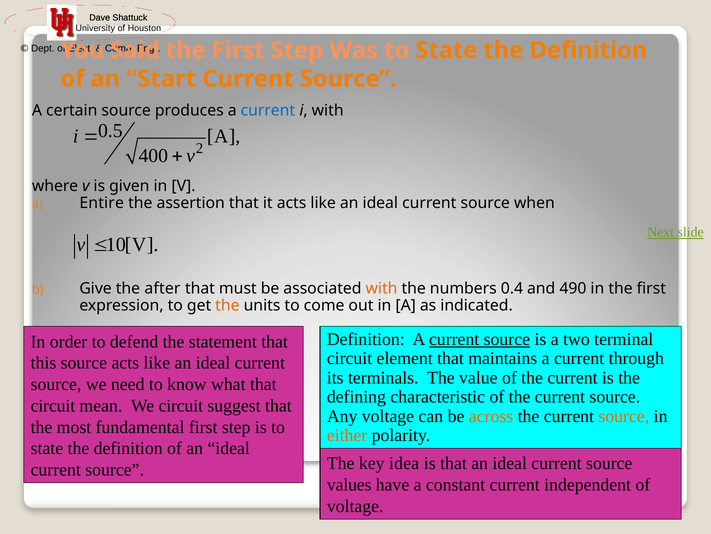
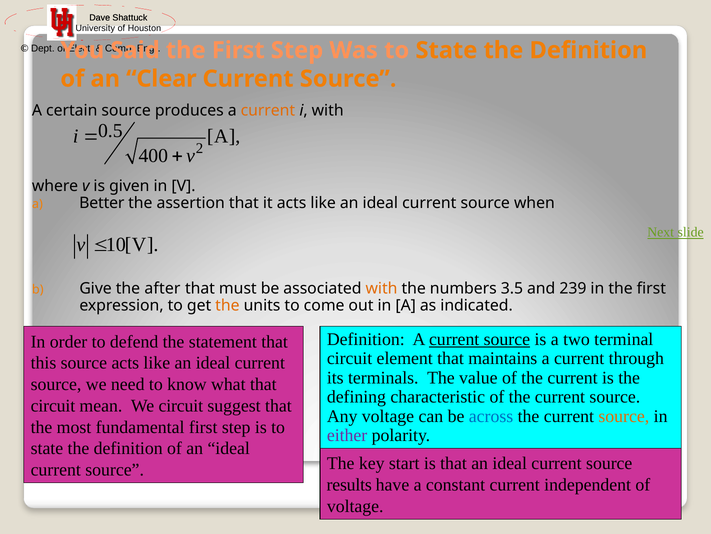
Start: Start -> Clear
current at (268, 110) colour: blue -> orange
Entire: Entire -> Better
0.4: 0.4 -> 3.5
490: 490 -> 239
across colour: orange -> blue
either colour: orange -> purple
idea: idea -> start
values: values -> results
